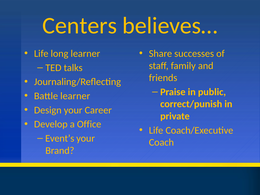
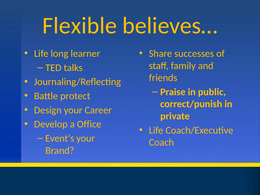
Centers: Centers -> Flexible
Battle learner: learner -> protect
